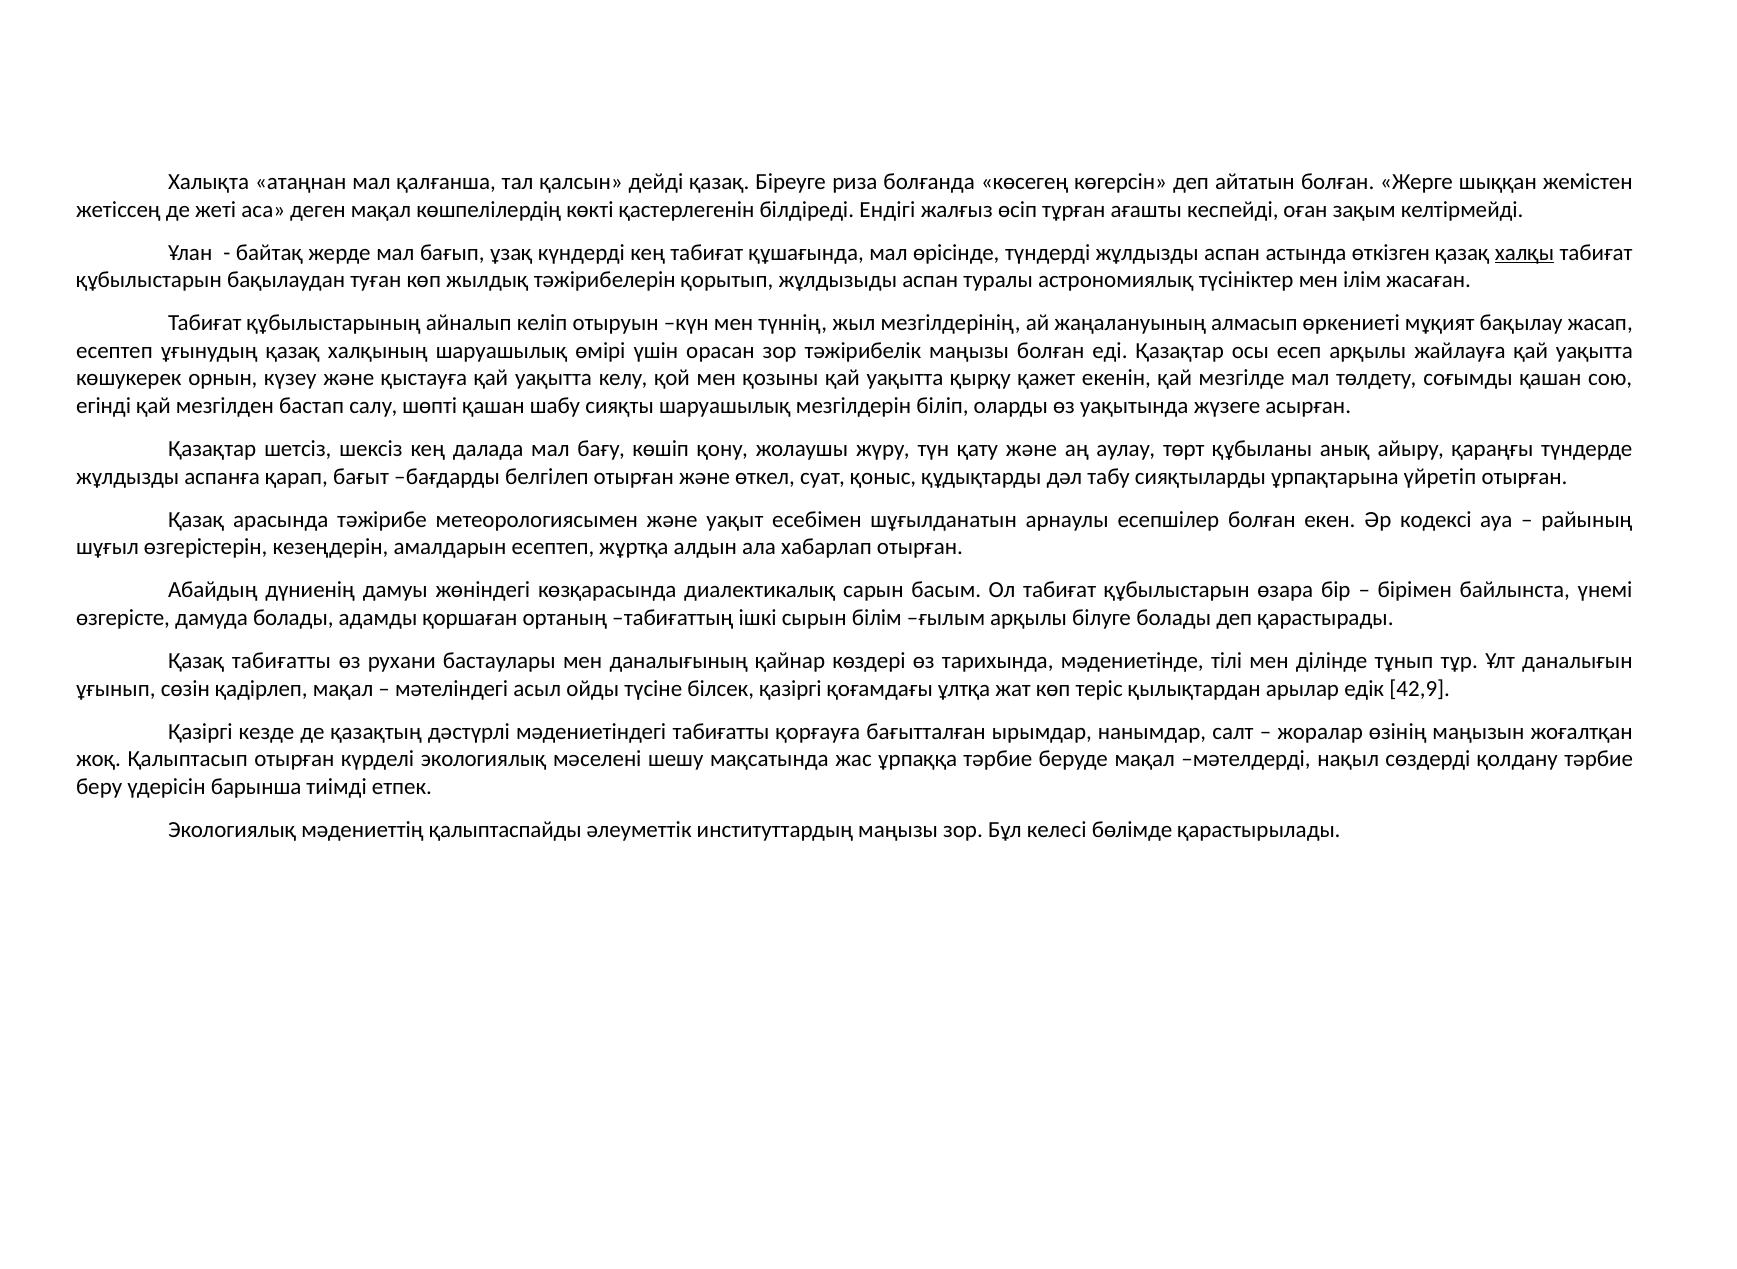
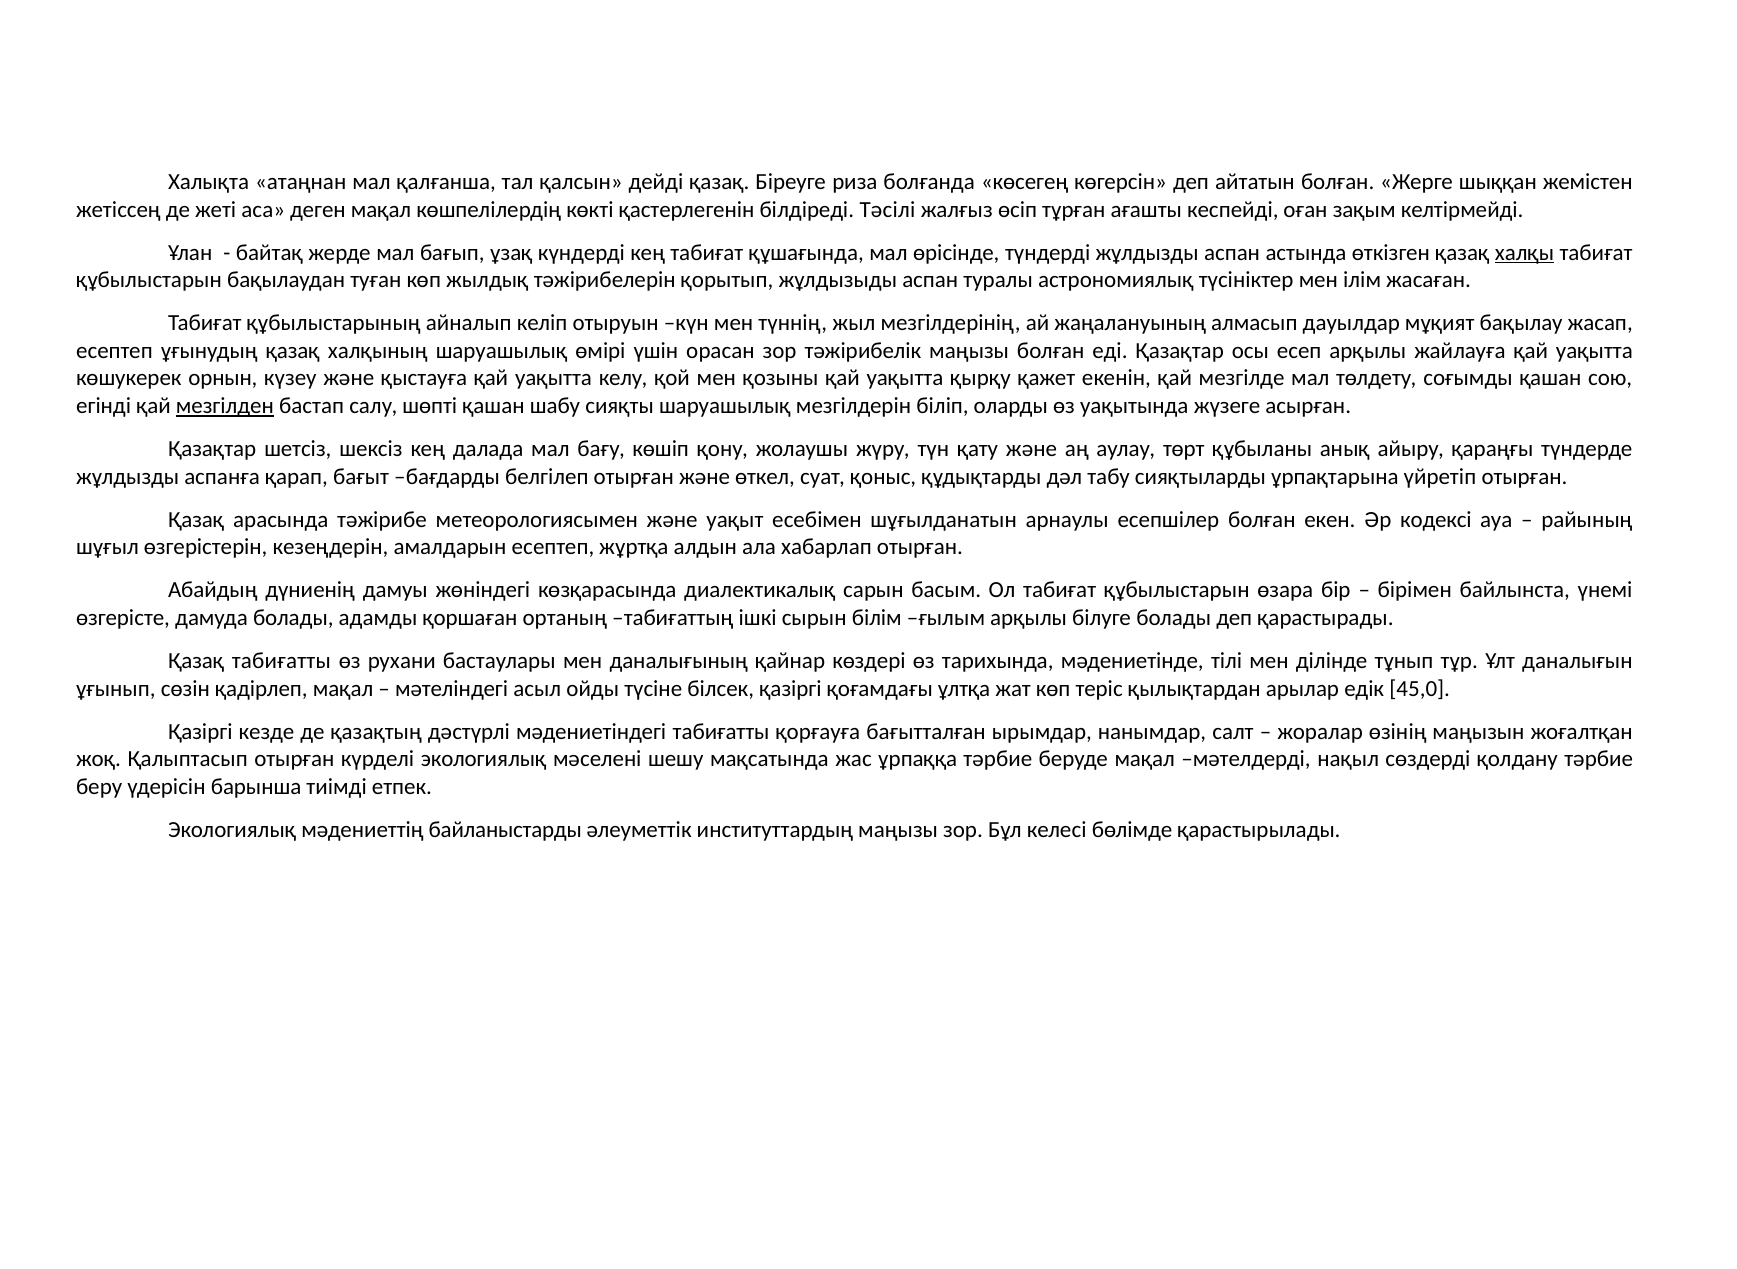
Ендігі: Ендігі -> Тәсілі
өркениеті: өркениеті -> дауылдар
мезгілден underline: none -> present
42,9: 42,9 -> 45,0
қалыптаспайды: қалыптаспайды -> байланыстарды
